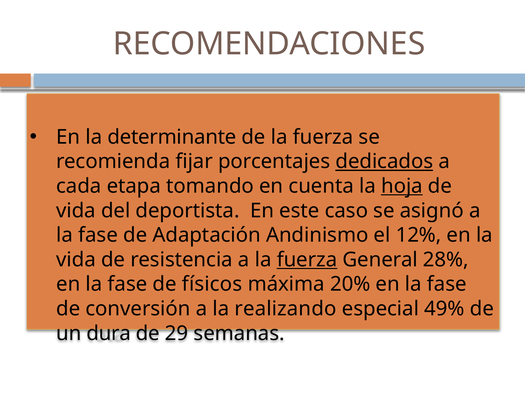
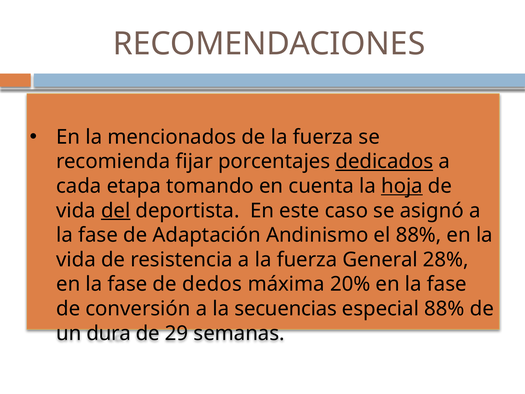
determinante: determinante -> mencionados
del underline: none -> present
el 12%: 12% -> 88%
fuerza at (307, 260) underline: present -> none
físicos: físicos -> dedos
realizando: realizando -> secuencias
especial 49%: 49% -> 88%
